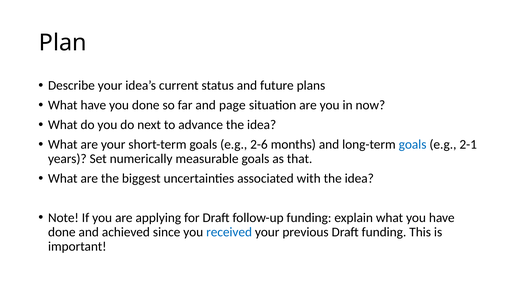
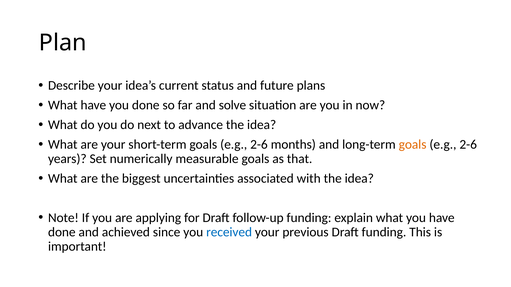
page: page -> solve
goals at (413, 145) colour: blue -> orange
2-1 at (468, 145): 2-1 -> 2-6
